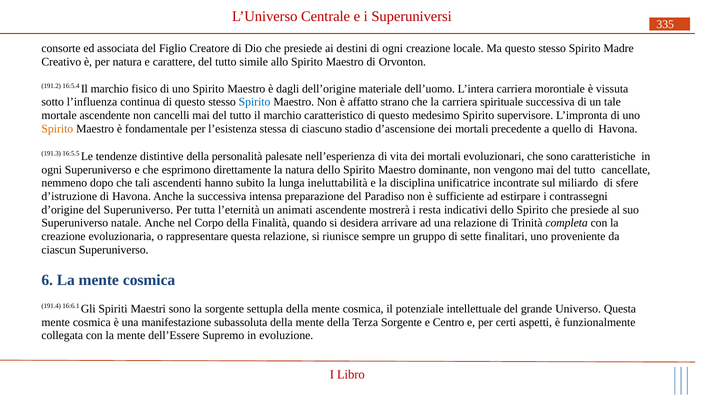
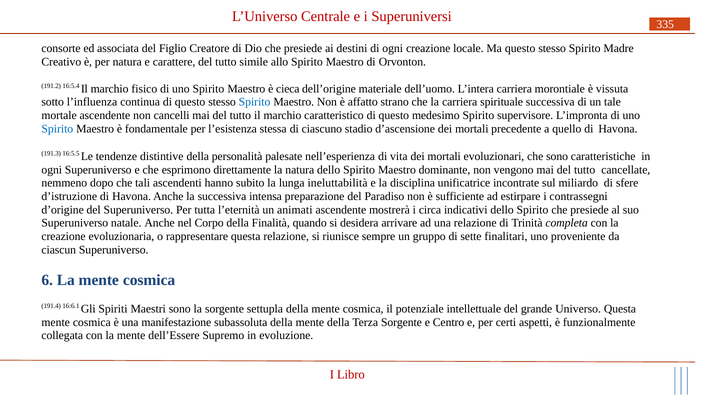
dagli: dagli -> cieca
Spirito at (57, 129) colour: orange -> blue
resta: resta -> circa
